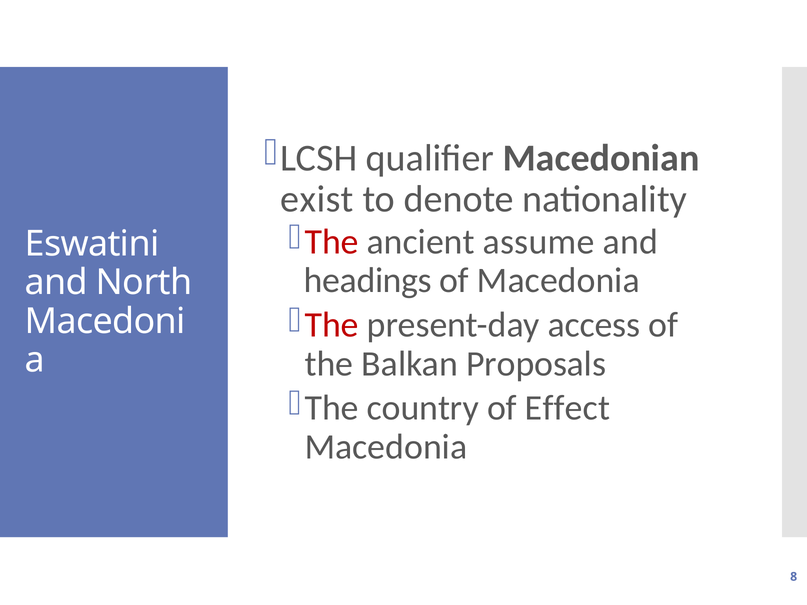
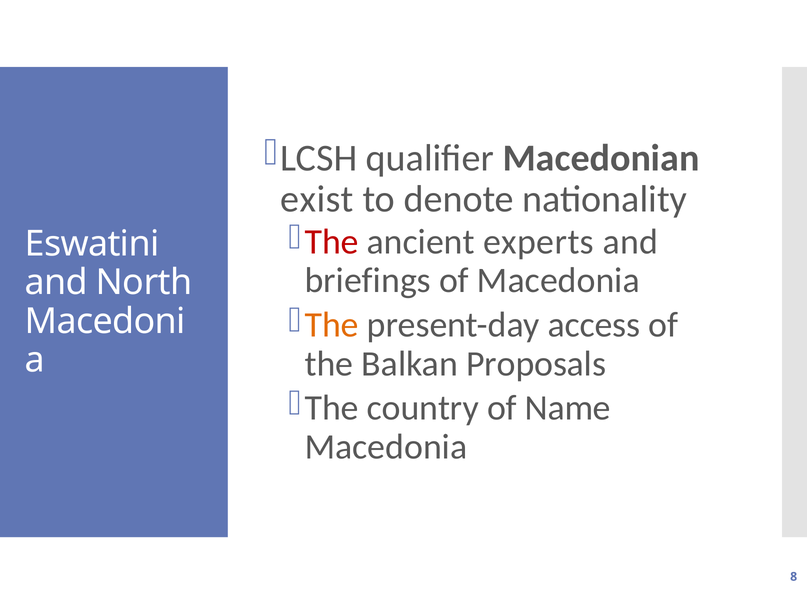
assume: assume -> experts
headings: headings -> briefings
The at (332, 325) colour: red -> orange
Effect: Effect -> Name
